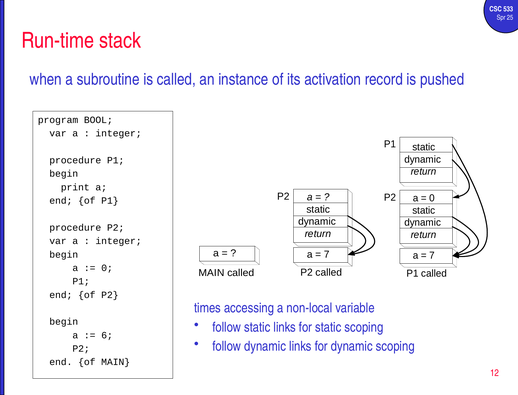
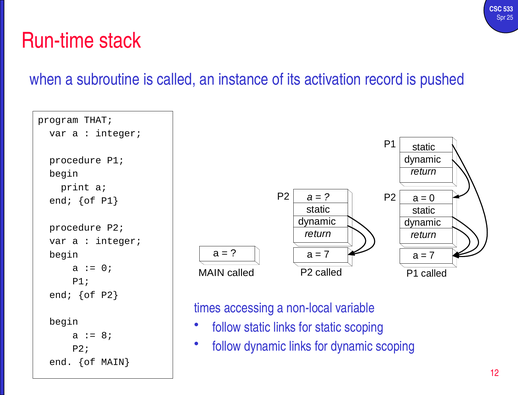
BOOL: BOOL -> THAT
6: 6 -> 8
